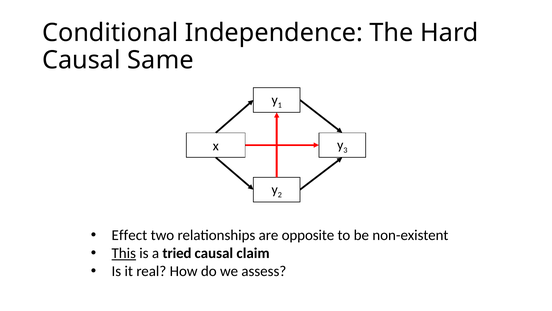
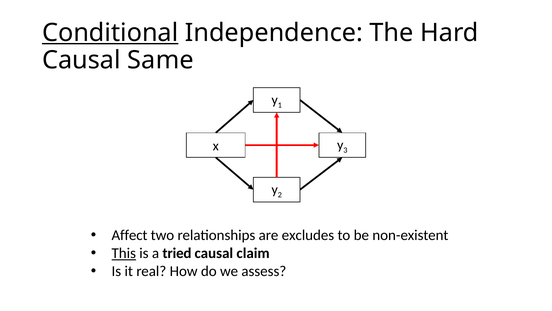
Conditional underline: none -> present
Effect: Effect -> Affect
opposite: opposite -> excludes
